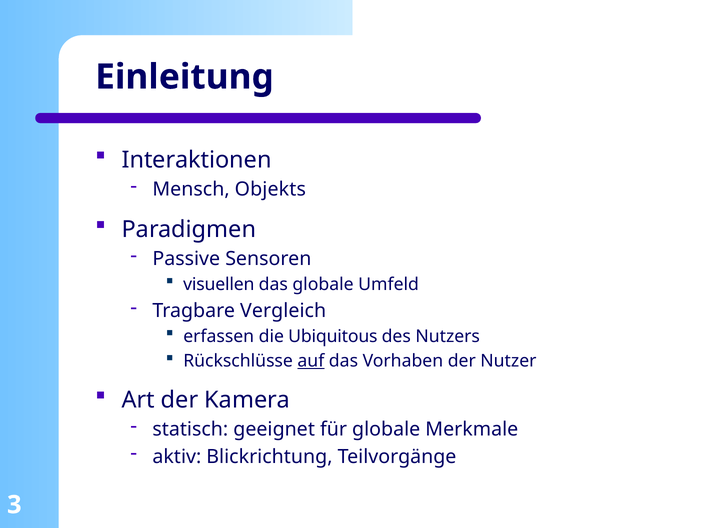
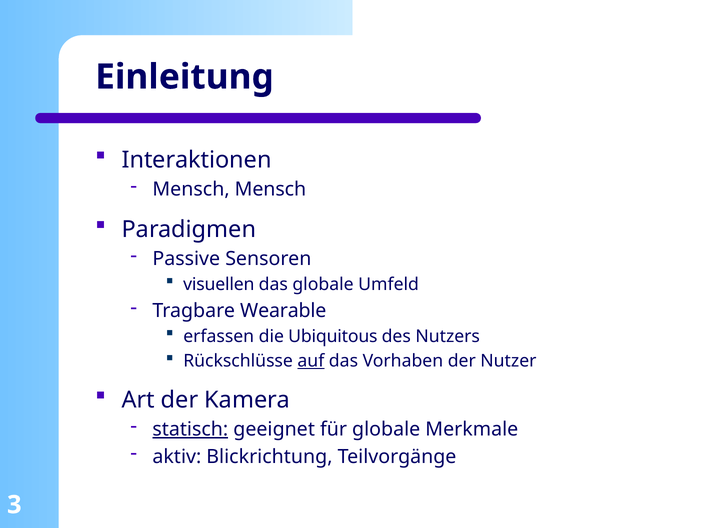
Mensch Objekts: Objekts -> Mensch
Vergleich: Vergleich -> Wearable
statisch underline: none -> present
